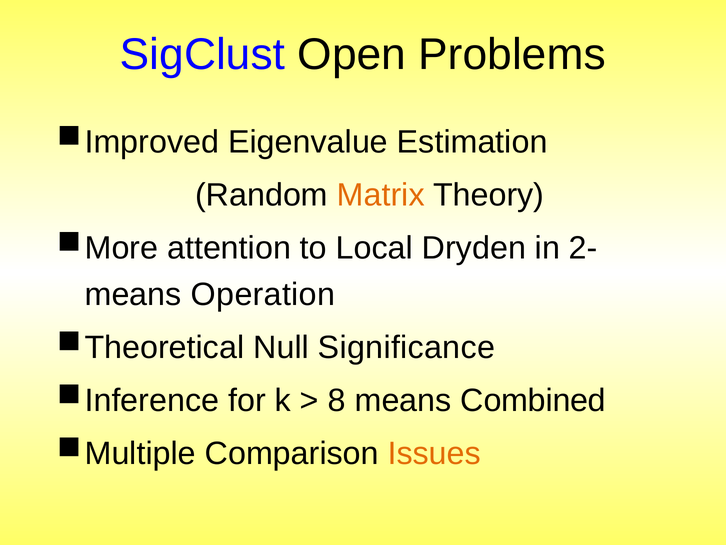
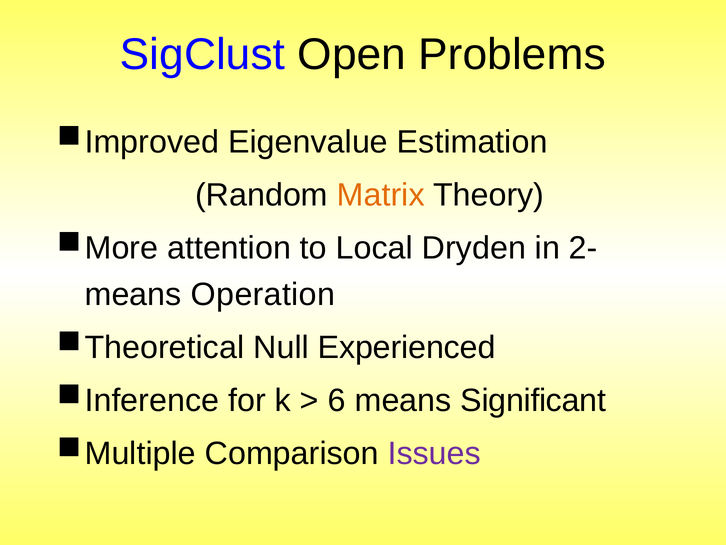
Significance: Significance -> Experienced
8: 8 -> 6
Combined: Combined -> Significant
Issues colour: orange -> purple
